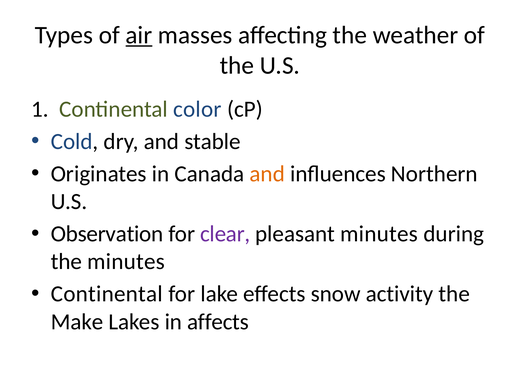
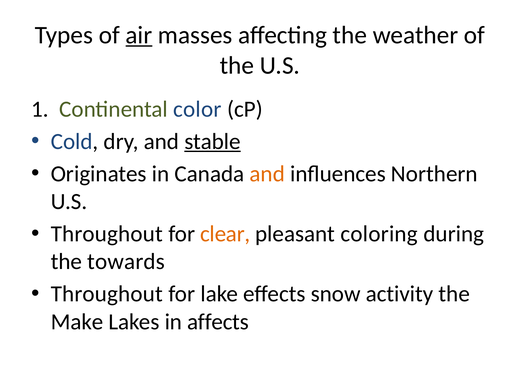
stable underline: none -> present
Observation at (107, 234): Observation -> Throughout
clear colour: purple -> orange
pleasant minutes: minutes -> coloring
the minutes: minutes -> towards
Continental at (107, 294): Continental -> Throughout
